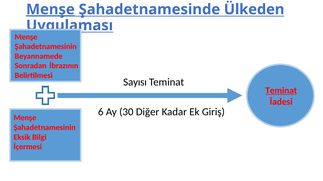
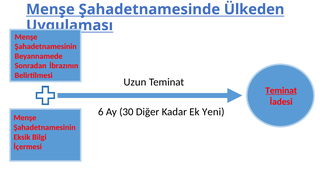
Menşe at (50, 9) underline: present -> none
Sayısı: Sayısı -> Uzun
Giriş: Giriş -> Yeni
